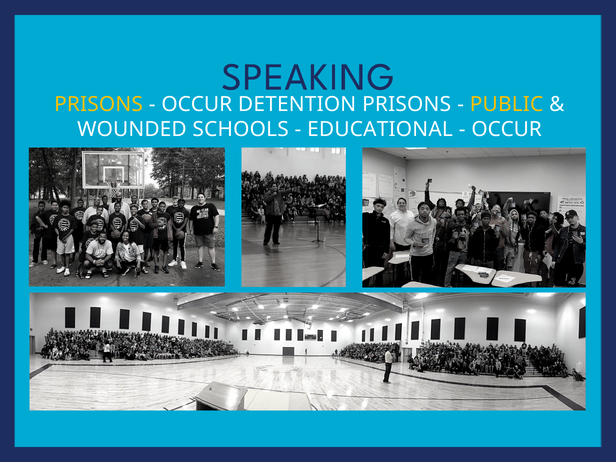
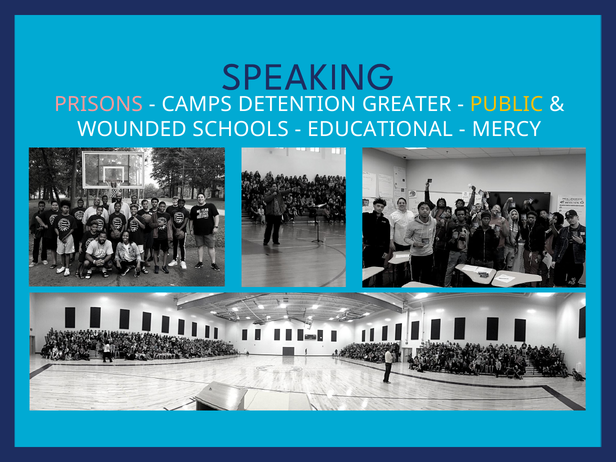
PRISONS at (99, 104) colour: yellow -> pink
OCCUR at (197, 104): OCCUR -> CAMPS
DETENTION PRISONS: PRISONS -> GREATER
OCCUR at (507, 129): OCCUR -> MERCY
